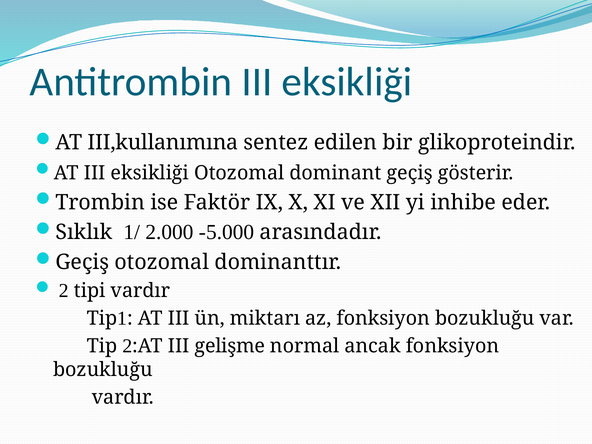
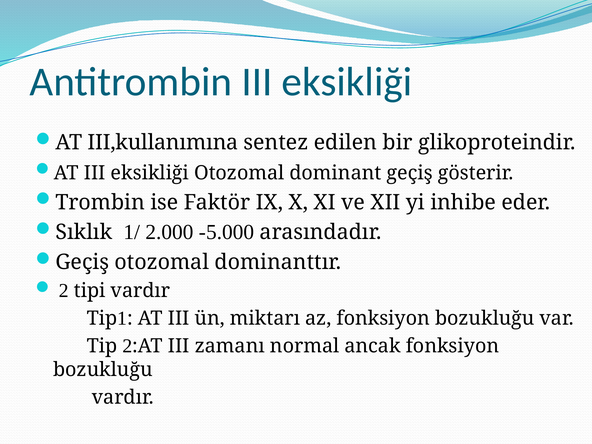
gelişme: gelişme -> zamanı
